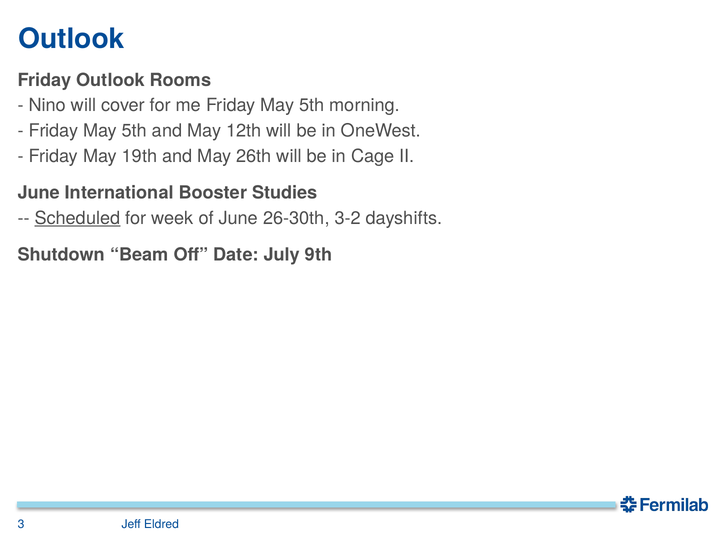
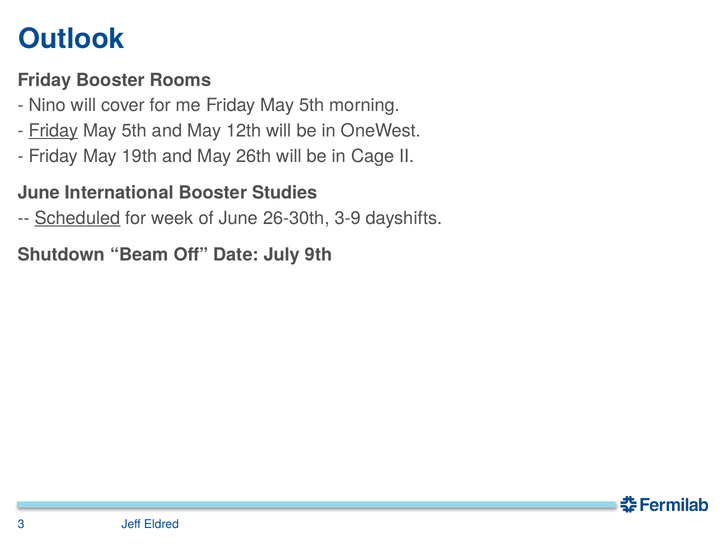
Friday Outlook: Outlook -> Booster
Friday at (53, 131) underline: none -> present
3-2: 3-2 -> 3-9
